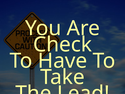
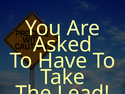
Check: Check -> Asked
